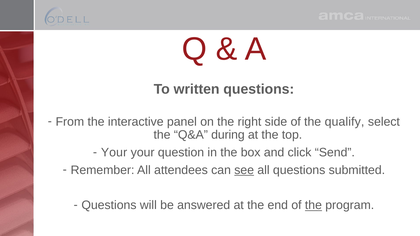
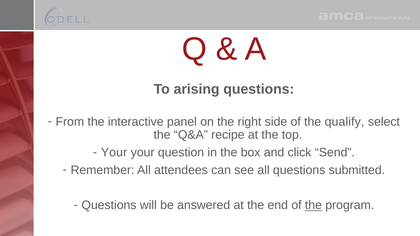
written: written -> arising
during: during -> recipe
see underline: present -> none
